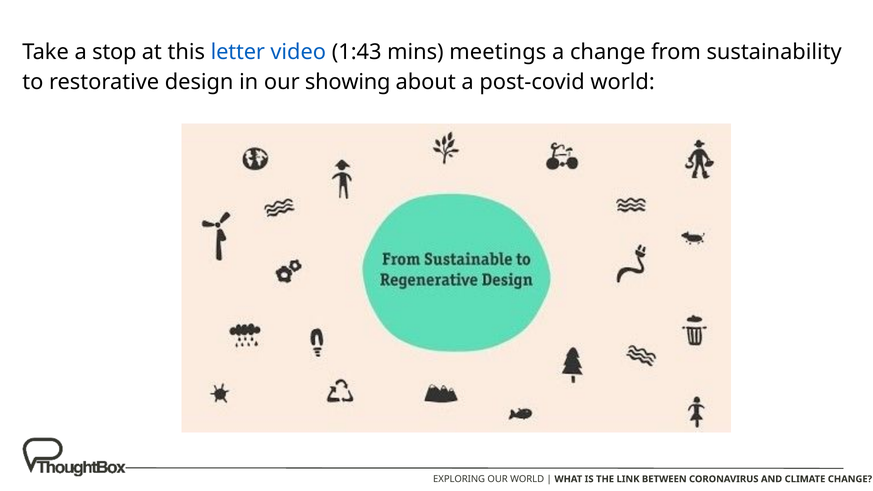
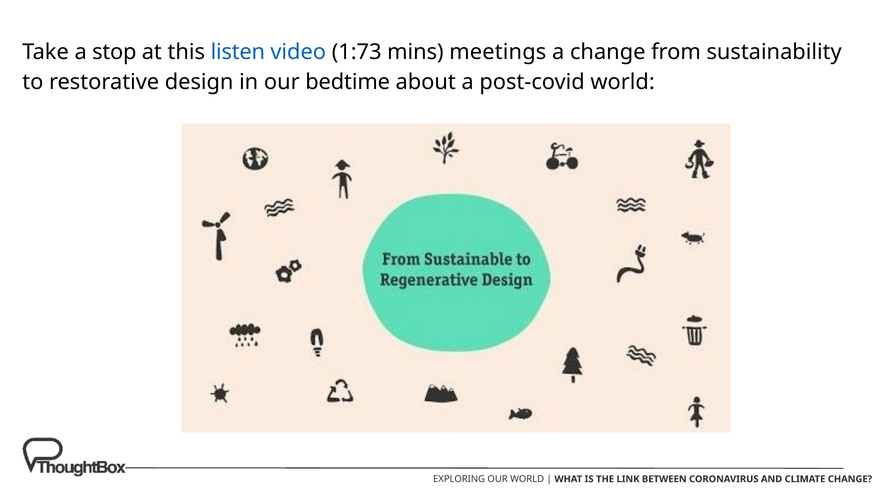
letter: letter -> listen
1:43: 1:43 -> 1:73
showing: showing -> bedtime
